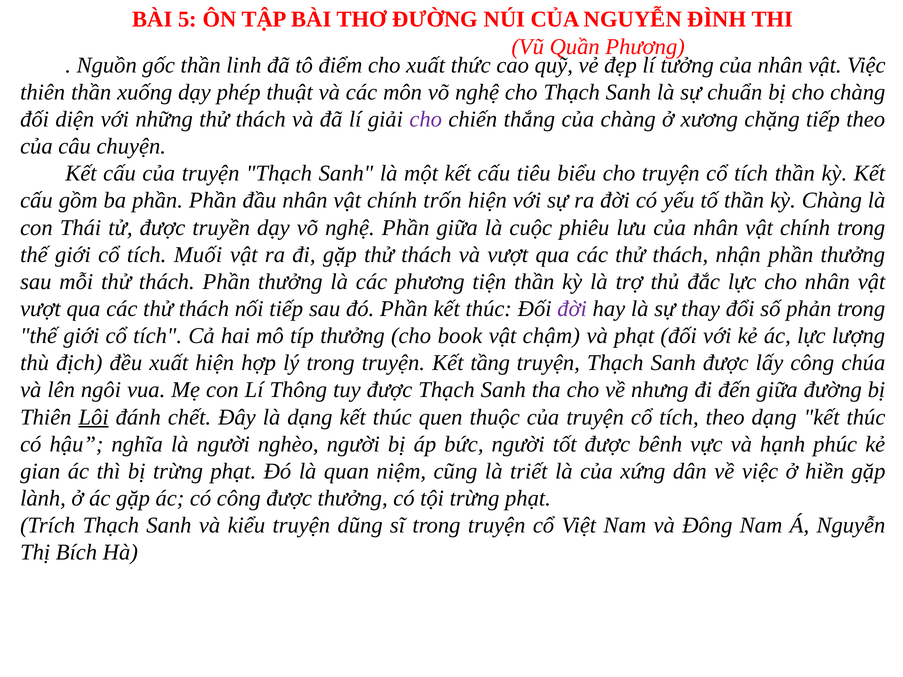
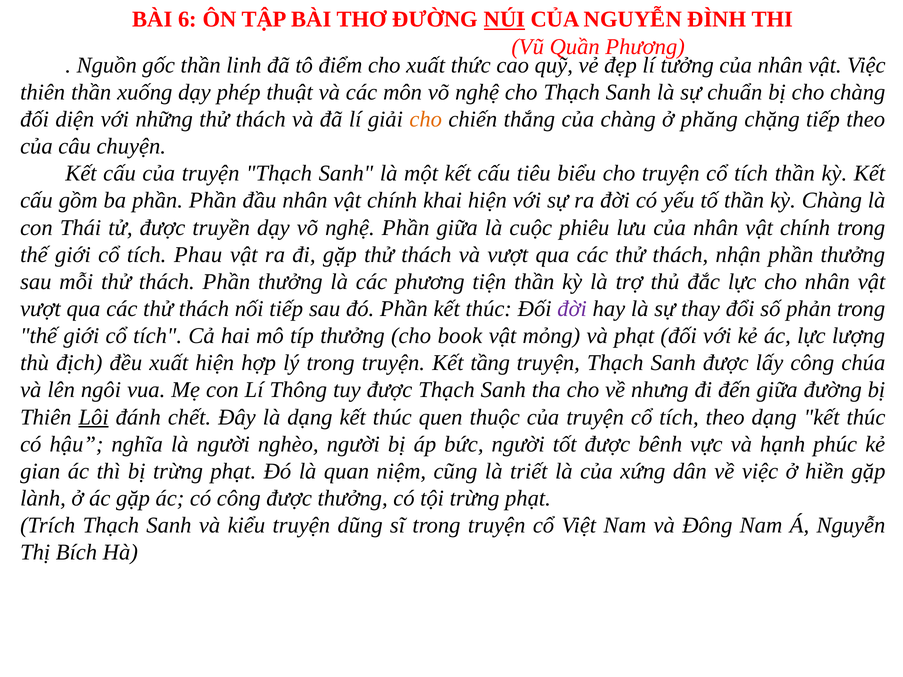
5: 5 -> 6
NÚI underline: none -> present
cho at (426, 119) colour: purple -> orange
xương: xương -> phăng
trốn: trốn -> khai
Muối: Muối -> Phau
chậm: chậm -> mỏng
